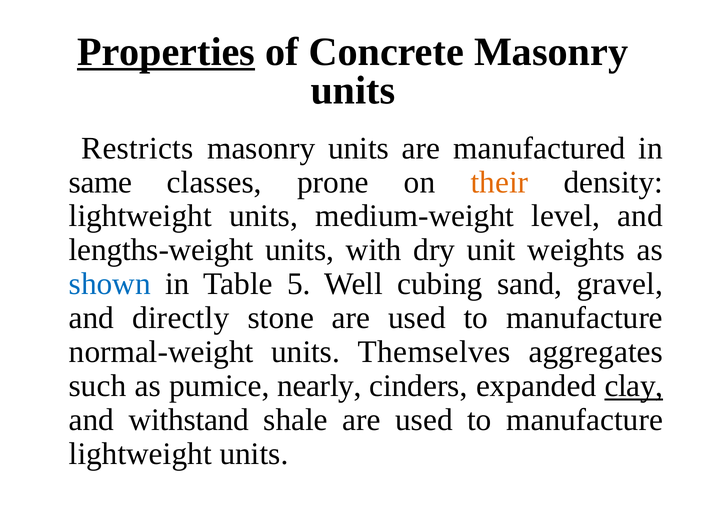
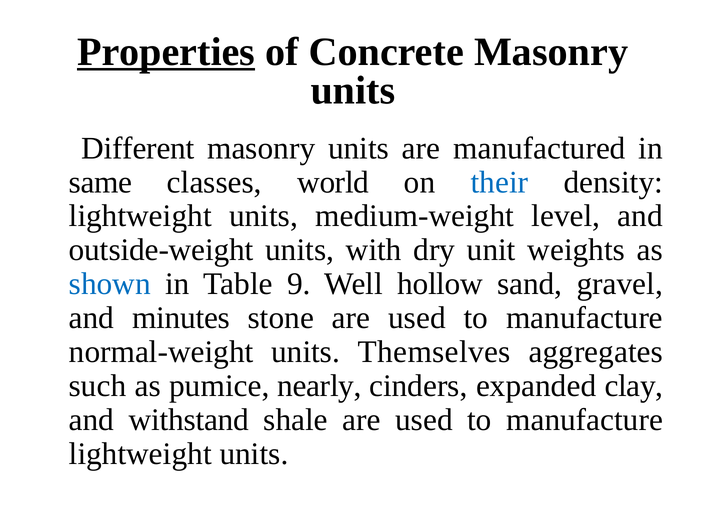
Restricts: Restricts -> Different
prone: prone -> world
their colour: orange -> blue
lengths-weight: lengths-weight -> outside-weight
5: 5 -> 9
cubing: cubing -> hollow
directly: directly -> minutes
clay underline: present -> none
